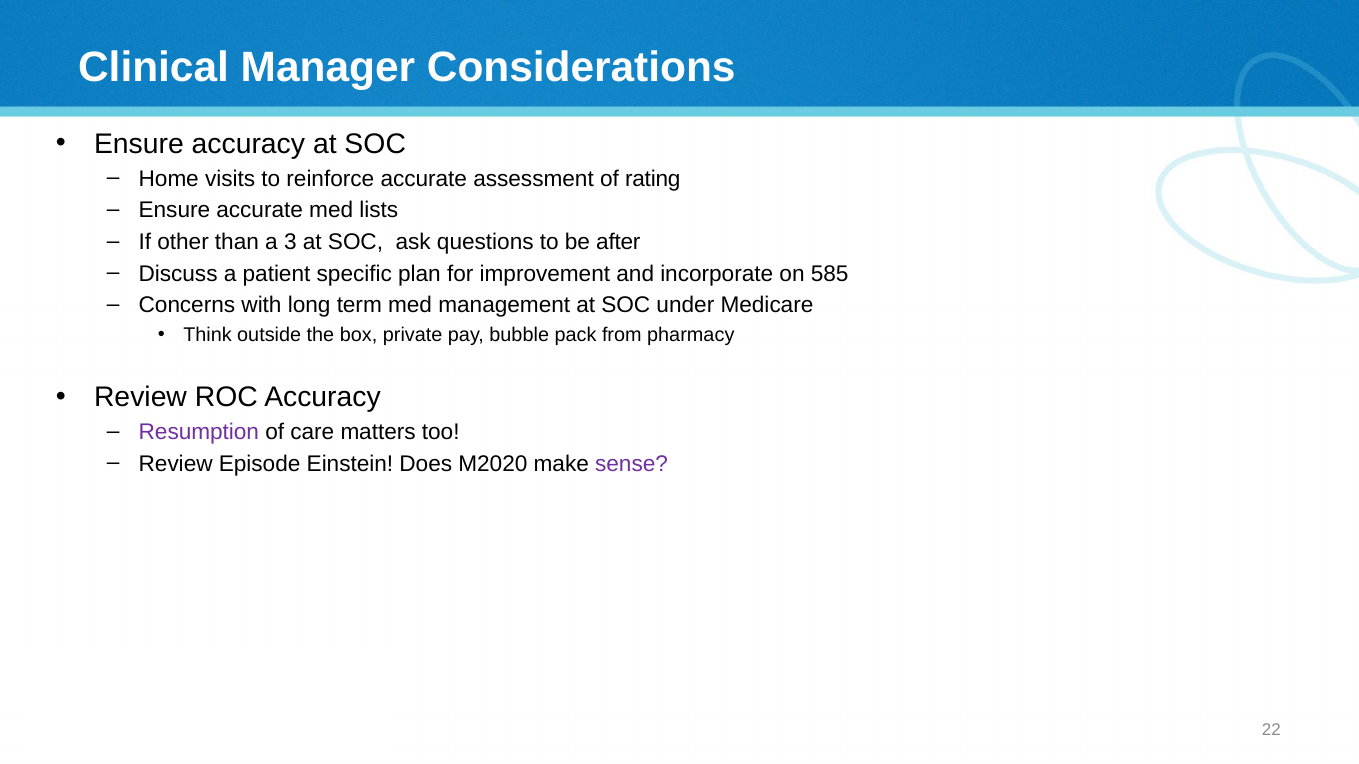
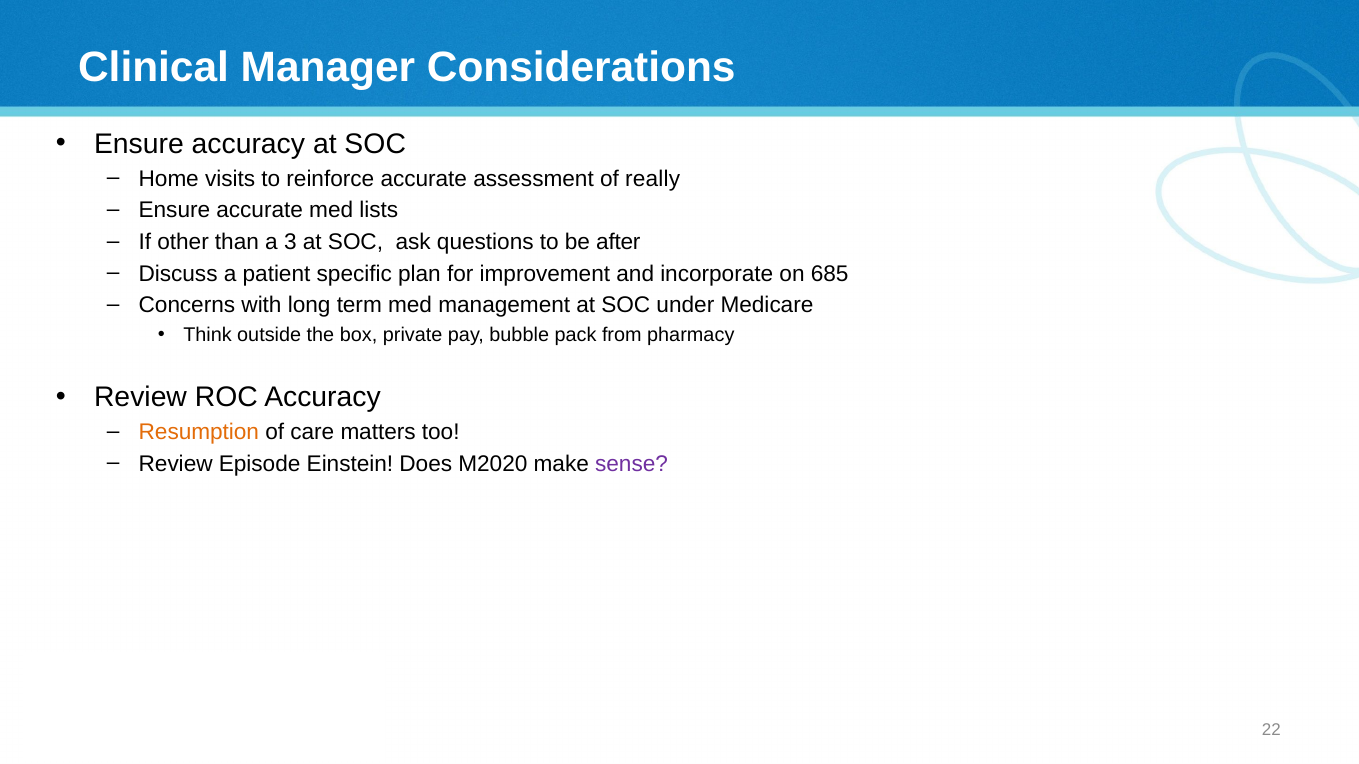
rating: rating -> really
585: 585 -> 685
Resumption colour: purple -> orange
